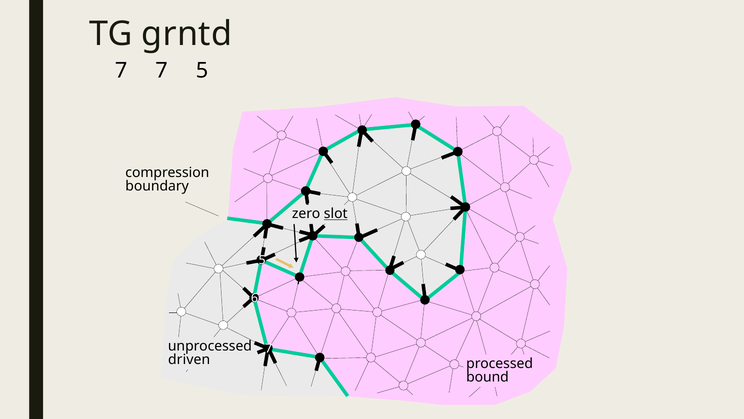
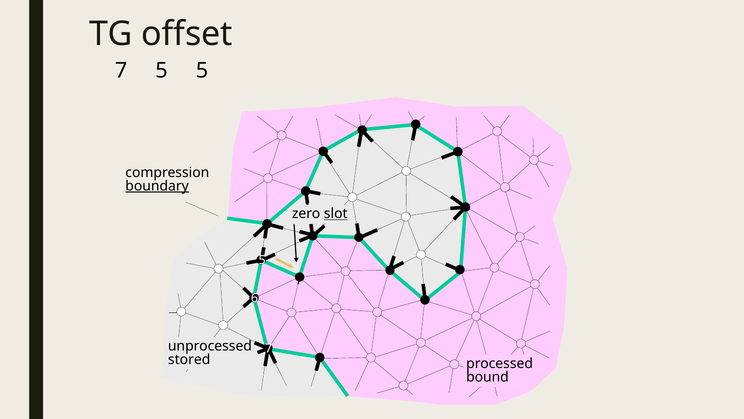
grntd: grntd -> offset
7 7: 7 -> 5
boundary underline: none -> present
driven: driven -> stored
